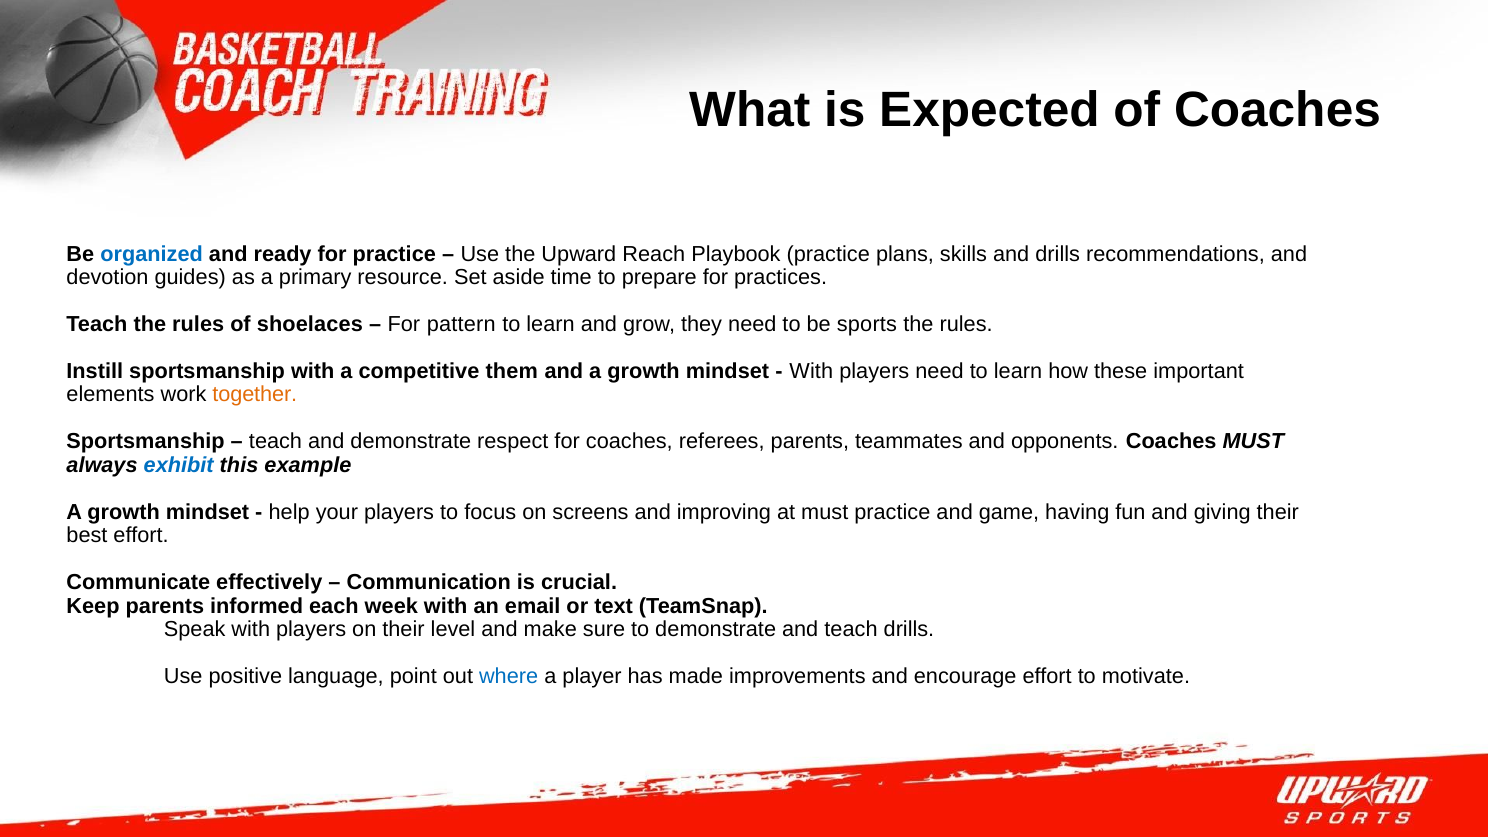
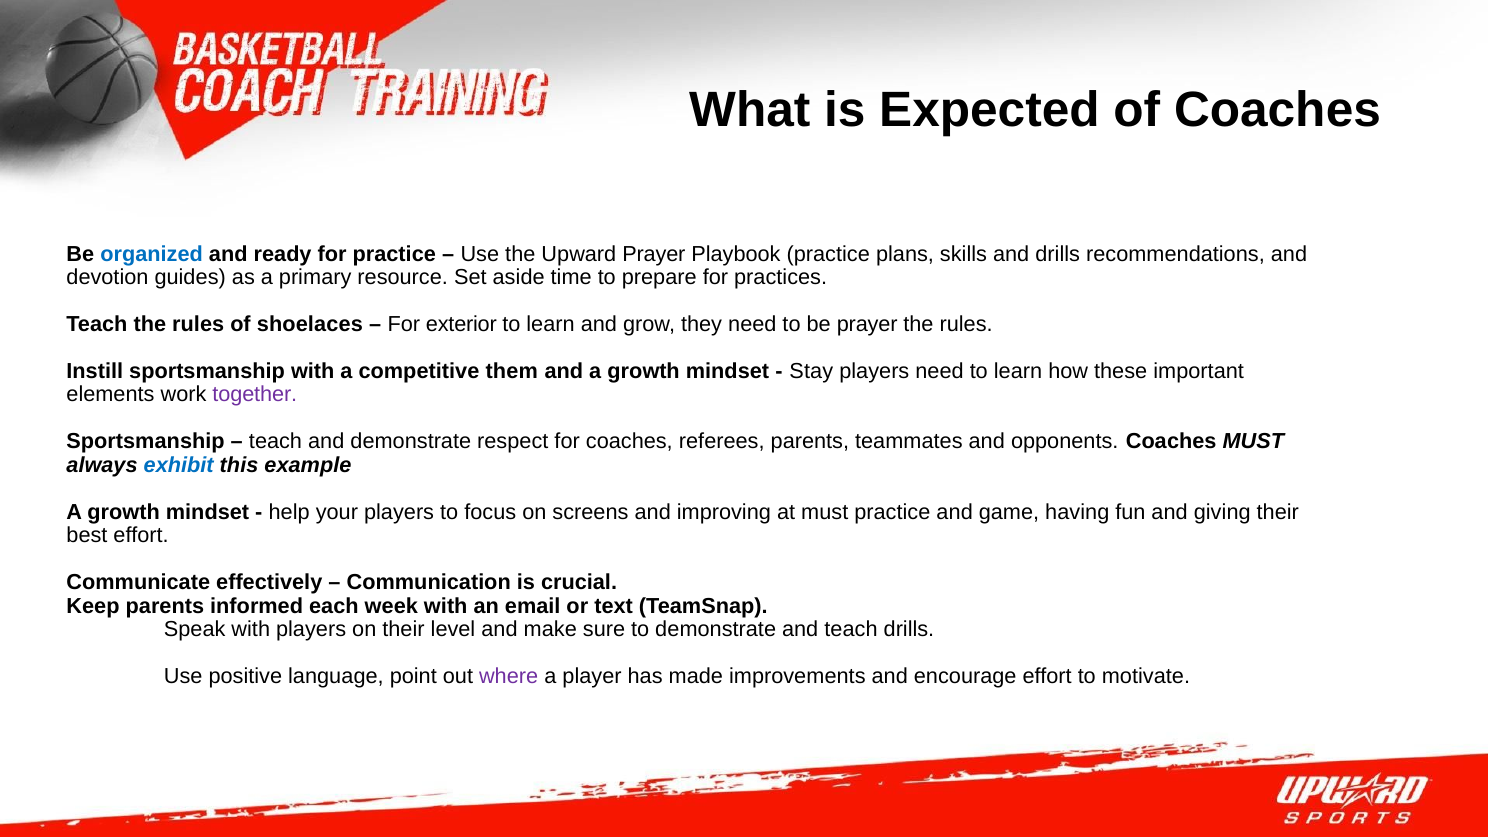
Upward Reach: Reach -> Prayer
pattern: pattern -> exterior
be sports: sports -> prayer
With at (811, 371): With -> Stay
together colour: orange -> purple
where colour: blue -> purple
